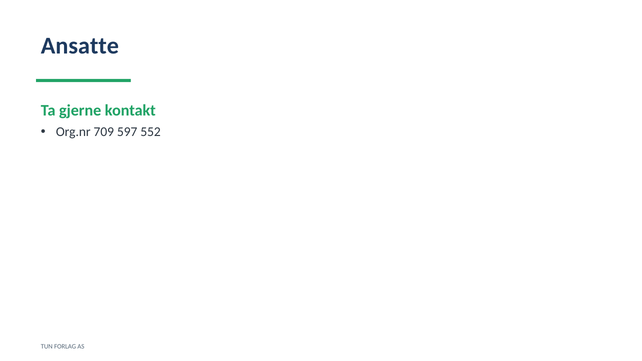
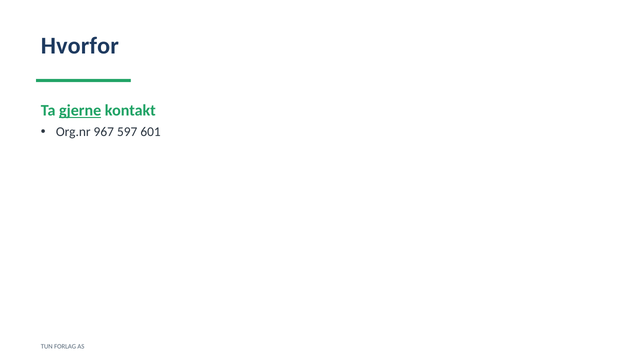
Ansatte: Ansatte -> Hvorfor
gjerne underline: none -> present
709: 709 -> 967
552: 552 -> 601
